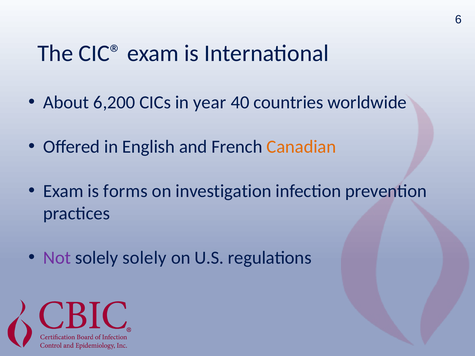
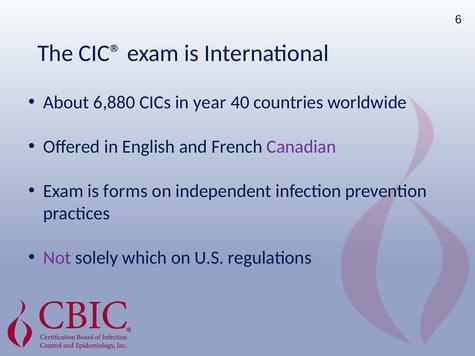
6,200: 6,200 -> 6,880
Canadian colour: orange -> purple
investigation: investigation -> independent
solely solely: solely -> which
